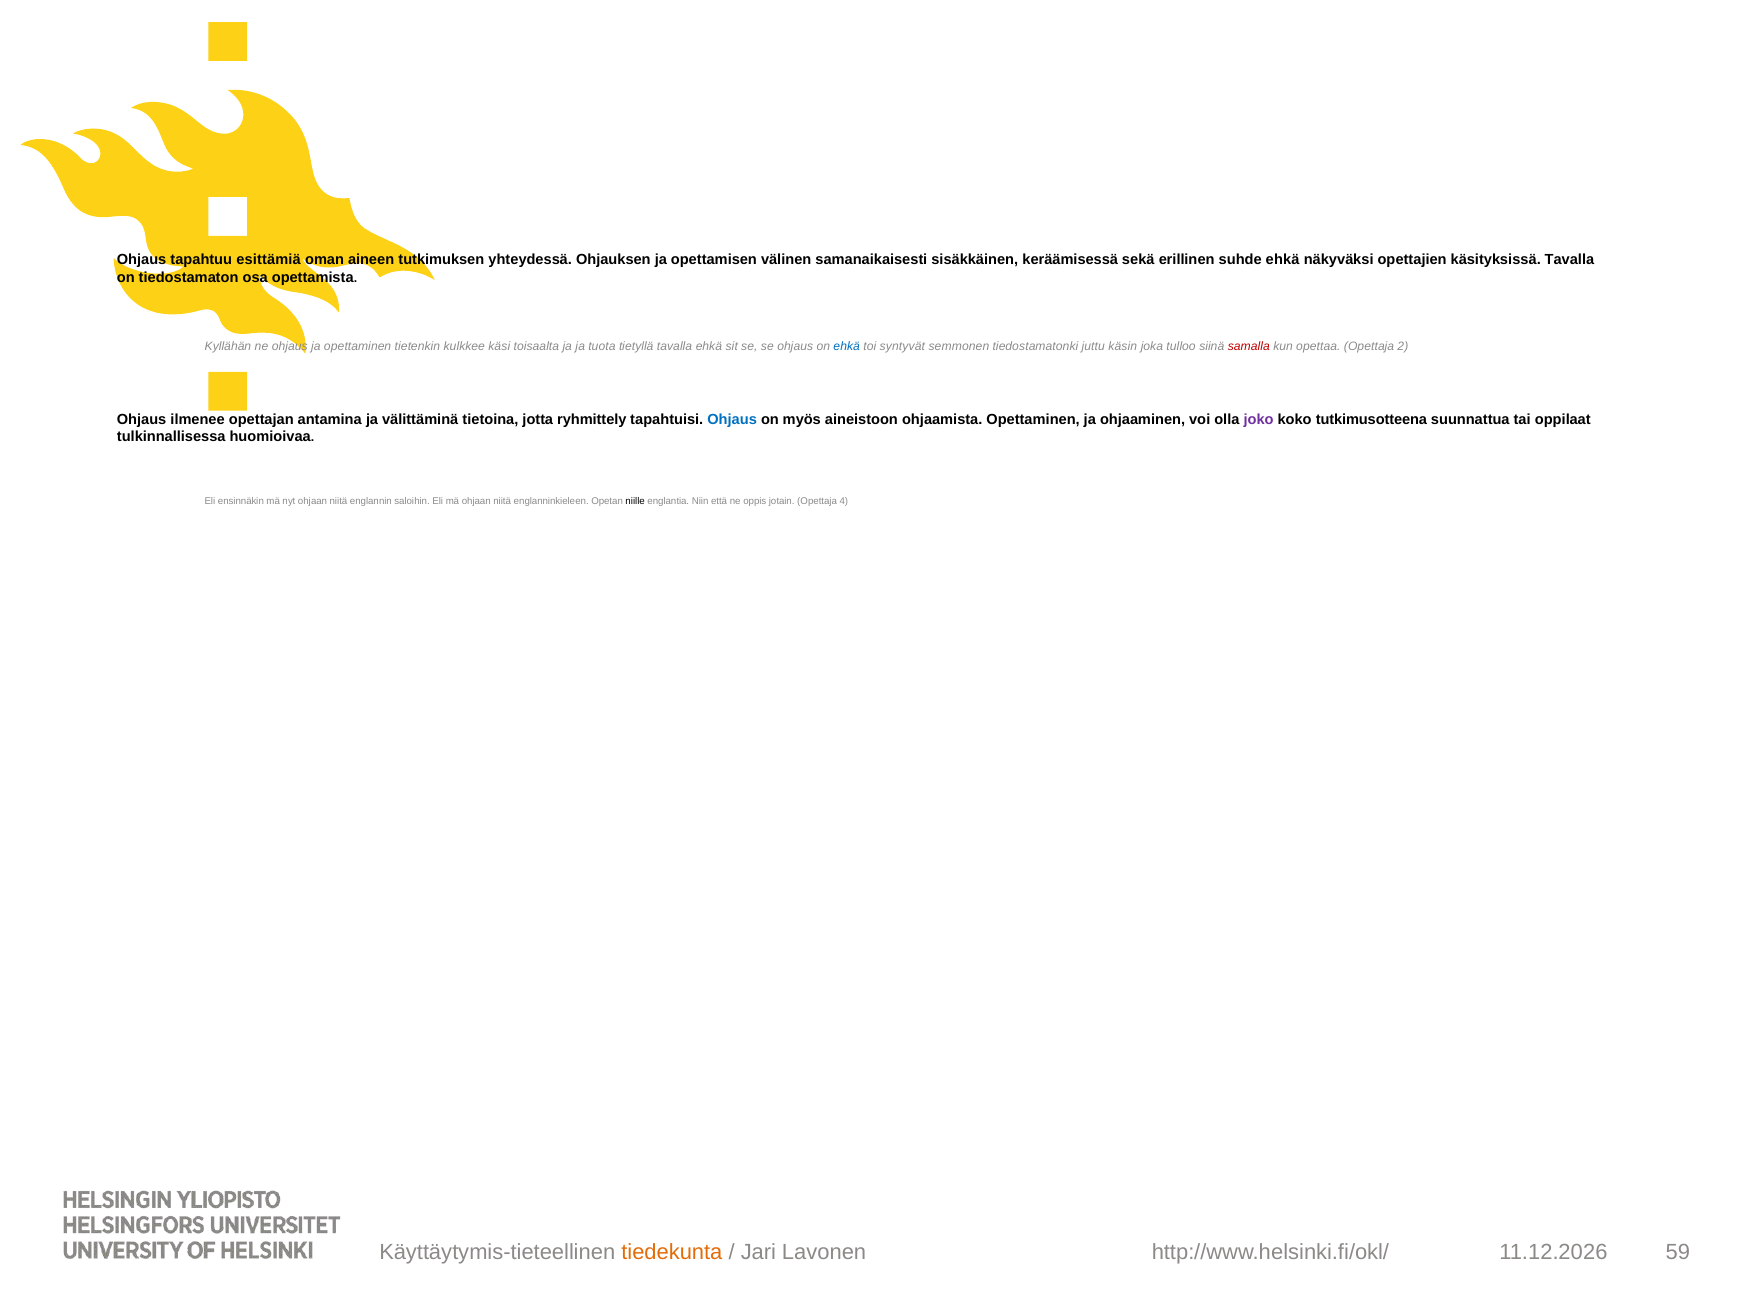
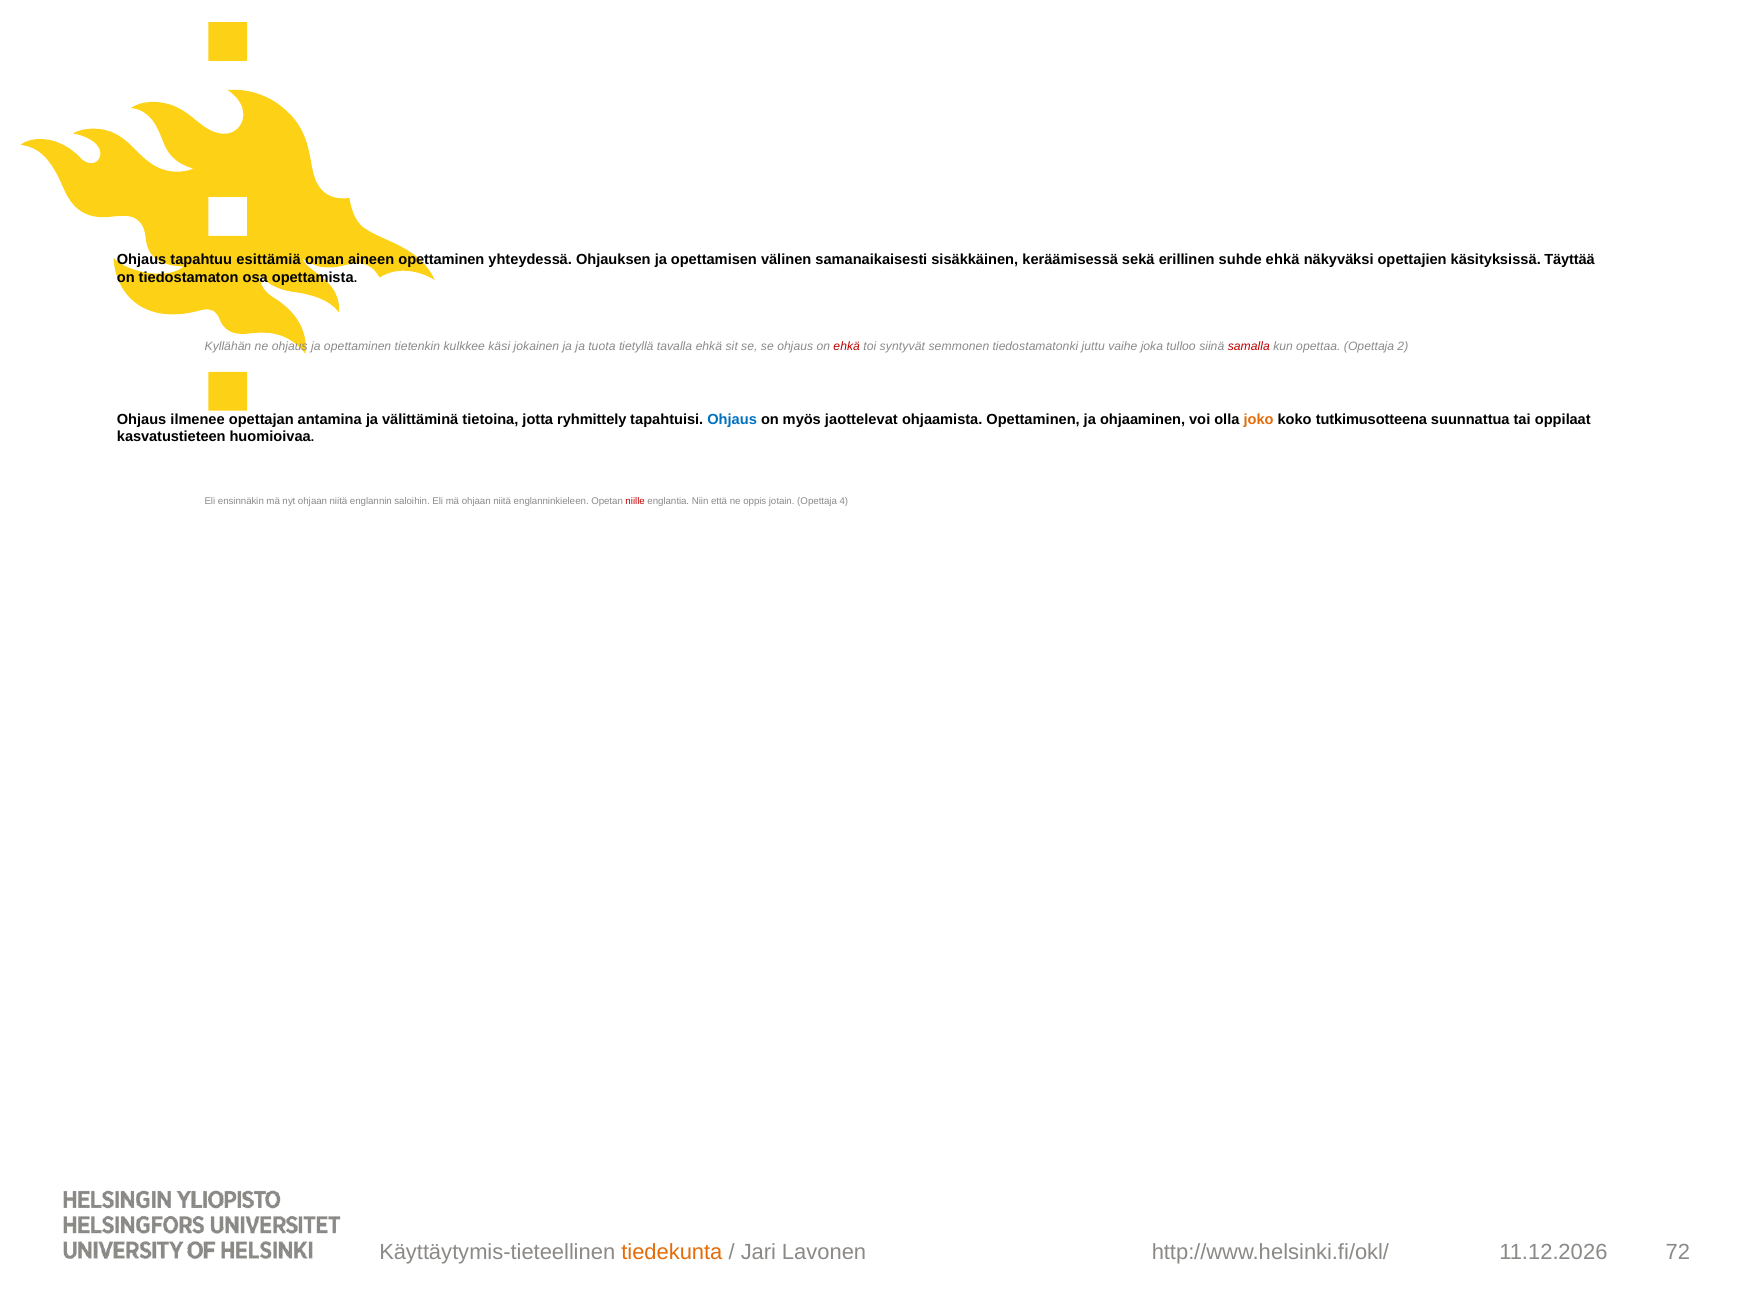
aineen tutkimuksen: tutkimuksen -> opettaminen
käsityksissä Tavalla: Tavalla -> Täyttää
toisaalta: toisaalta -> jokainen
ehkä at (847, 347) colour: blue -> red
käsin: käsin -> vaihe
aineistoon: aineistoon -> jaottelevat
joko colour: purple -> orange
tulkinnallisessa: tulkinnallisessa -> kasvatustieteen
niille colour: black -> red
59: 59 -> 72
